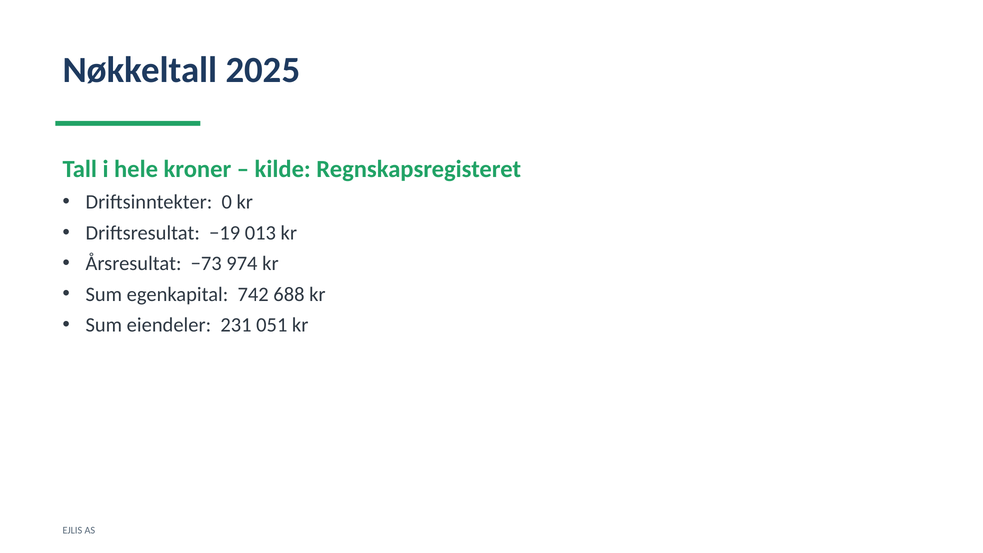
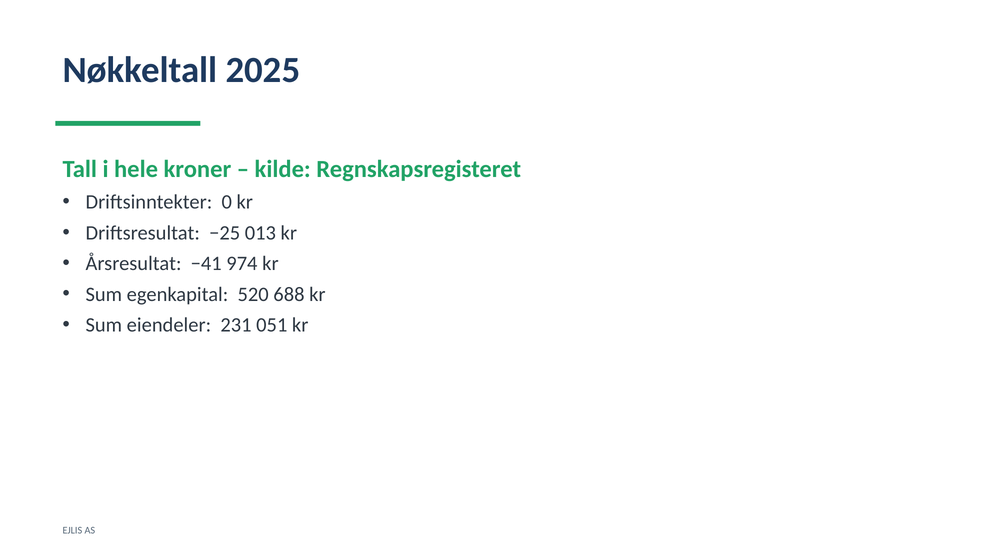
−19: −19 -> −25
−73: −73 -> −41
742: 742 -> 520
